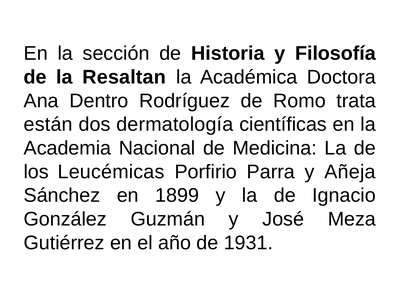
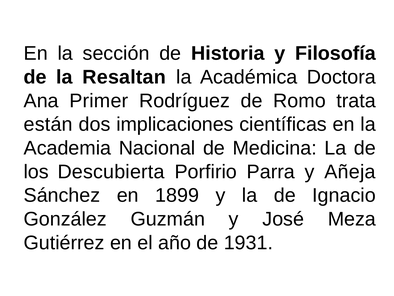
Dentro: Dentro -> Primer
dermatología: dermatología -> implicaciones
Leucémicas: Leucémicas -> Descubierta
